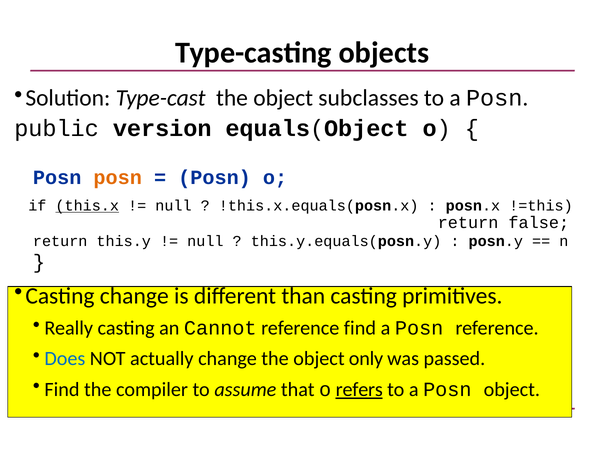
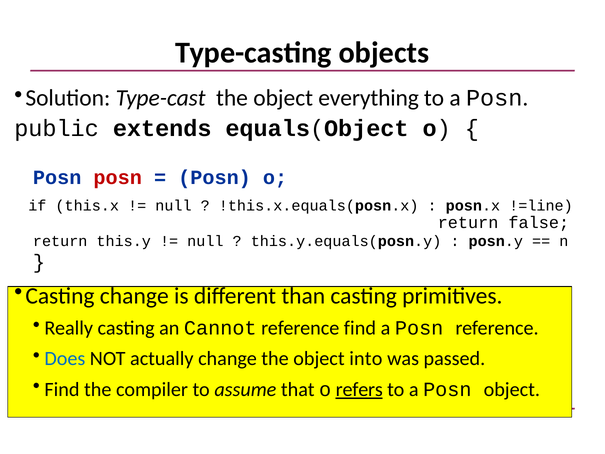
subclasses: subclasses -> everything
version: version -> extends
posn at (118, 177) colour: orange -> red
this.x underline: present -> none
!=this: !=this -> !=line
only: only -> into
